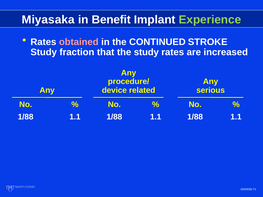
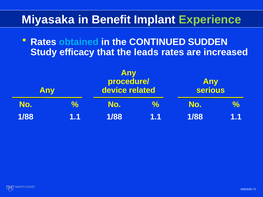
obtained colour: pink -> light blue
STROKE: STROKE -> SUDDEN
fraction: fraction -> efficacy
the study: study -> leads
